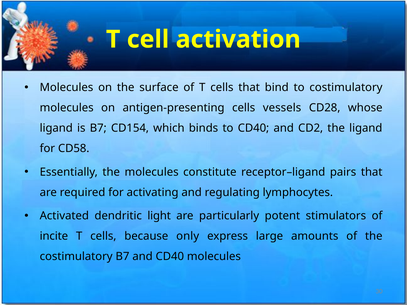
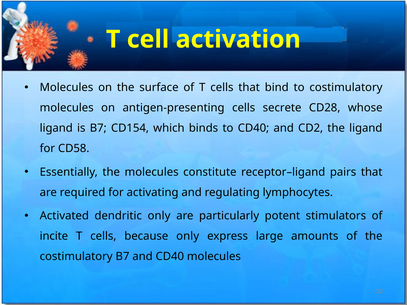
vessels: vessels -> secrete
dendritic light: light -> only
